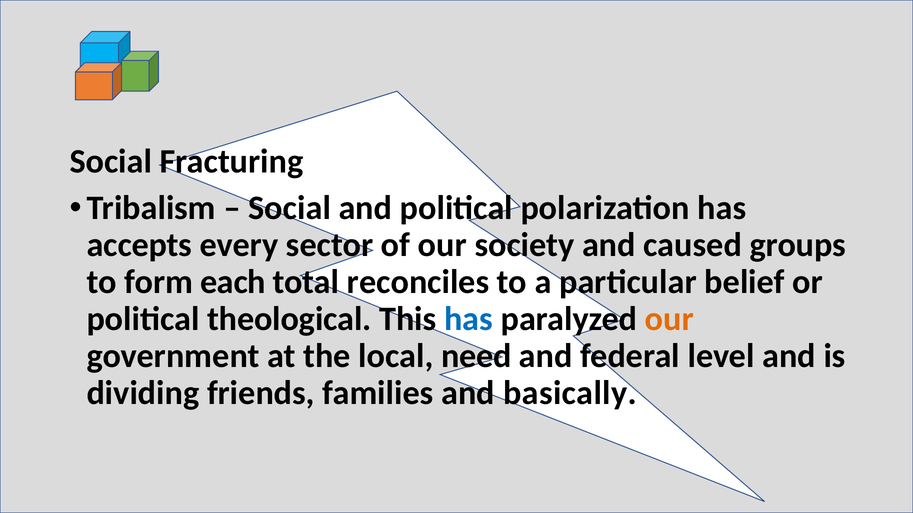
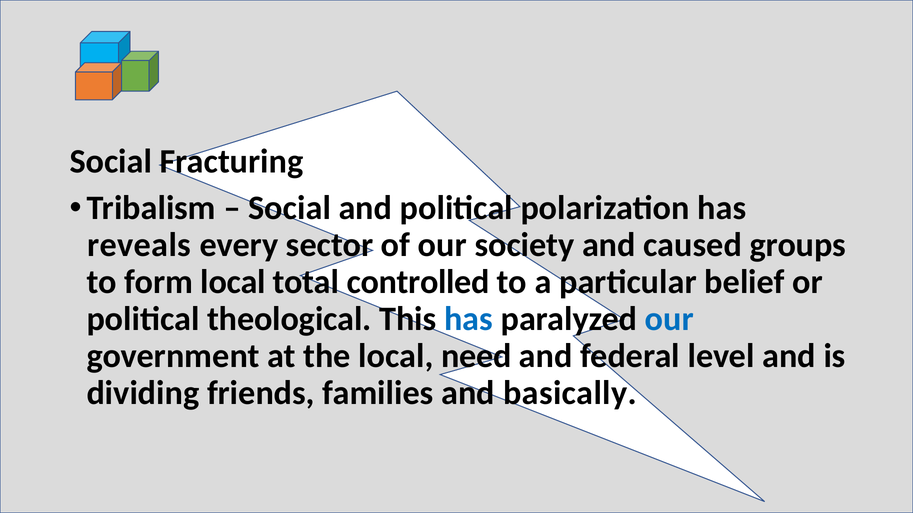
accepts: accepts -> reveals
form each: each -> local
reconciles: reconciles -> controlled
our at (669, 319) colour: orange -> blue
